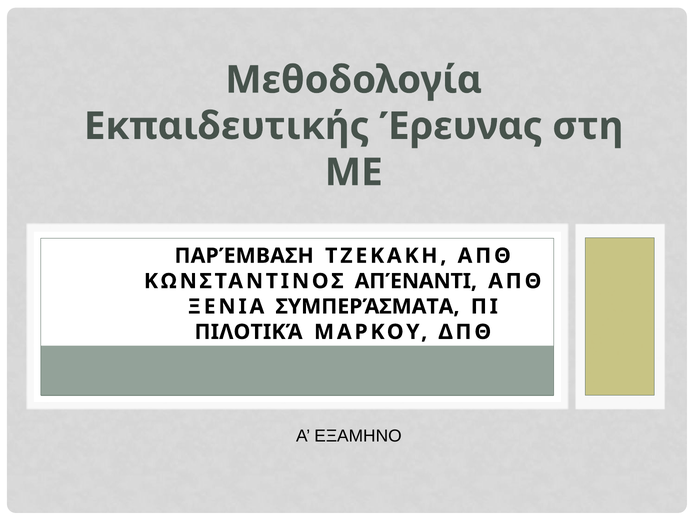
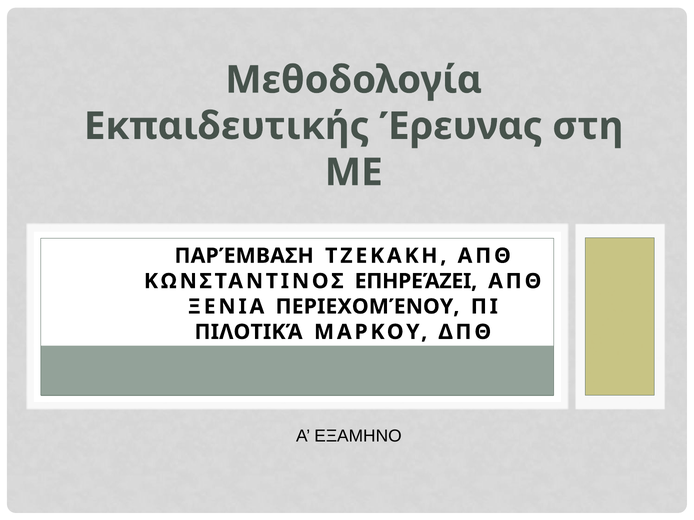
ΑΠΈΝΑΝΤΙ: ΑΠΈΝΑΝΤΙ -> ΕΠΗΡΕΆΖΕΙ
ΣΥΜΠΕΡΆΣΜΑΤΑ: ΣΥΜΠΕΡΆΣΜΑΤΑ -> ΠΕΡΙΕΧΟΜΈΝΟΥ
